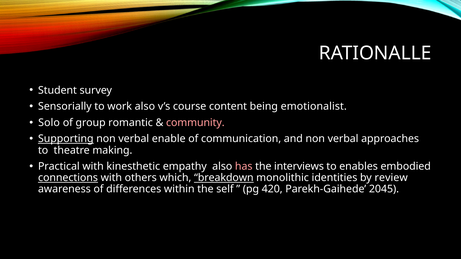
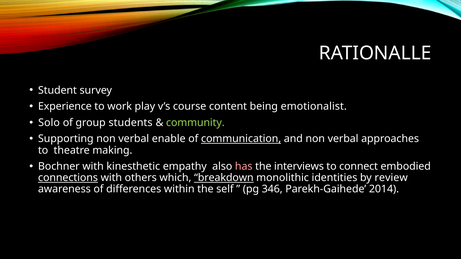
Sensorially: Sensorially -> Experience
work also: also -> play
romantic: romantic -> students
community colour: pink -> light green
Supporting underline: present -> none
communication underline: none -> present
Practical: Practical -> Bochner
enables: enables -> connect
420: 420 -> 346
2045: 2045 -> 2014
